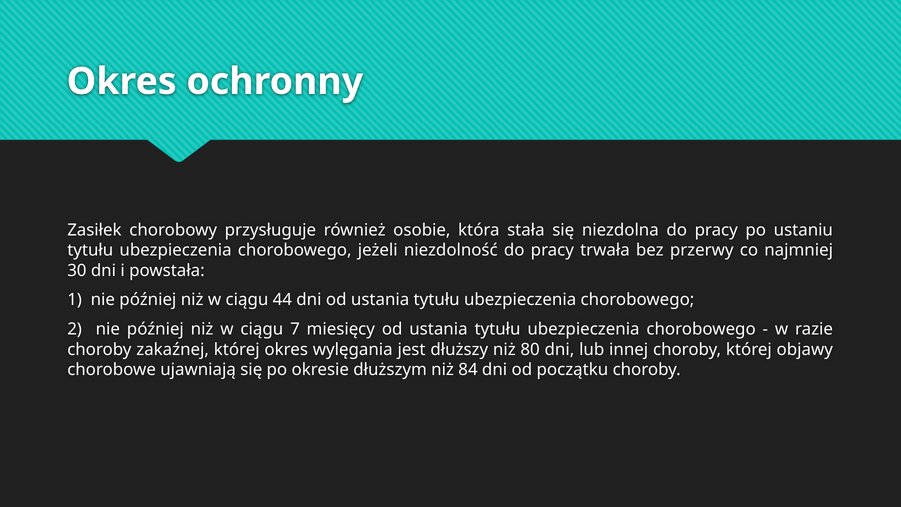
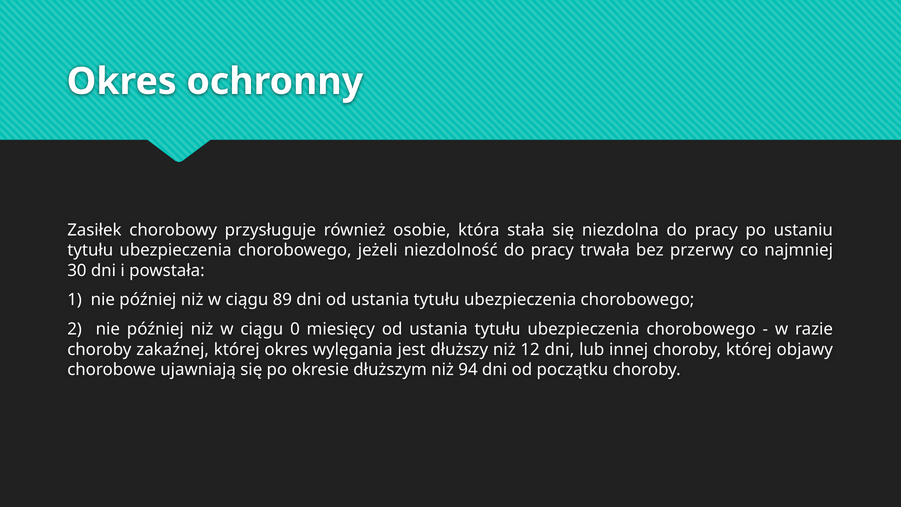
44: 44 -> 89
7: 7 -> 0
80: 80 -> 12
84: 84 -> 94
